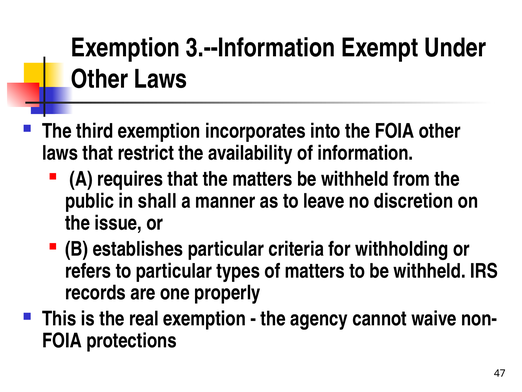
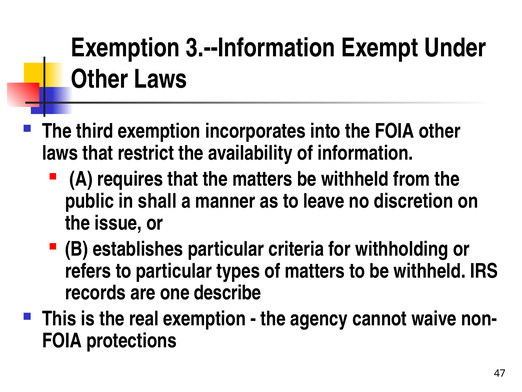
properly: properly -> describe
